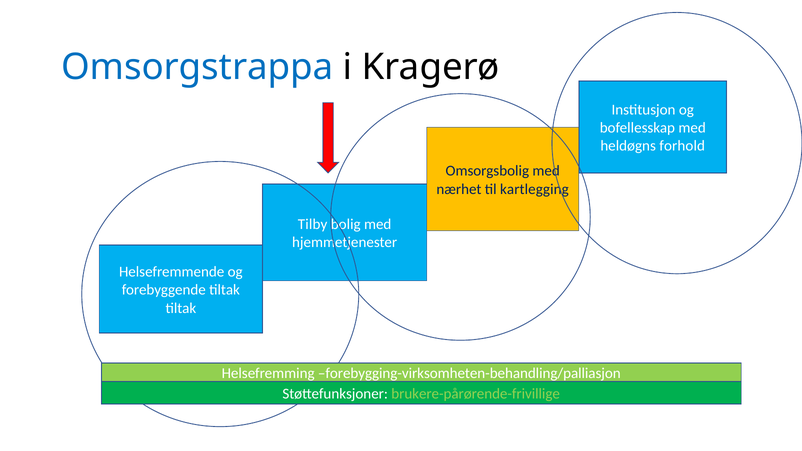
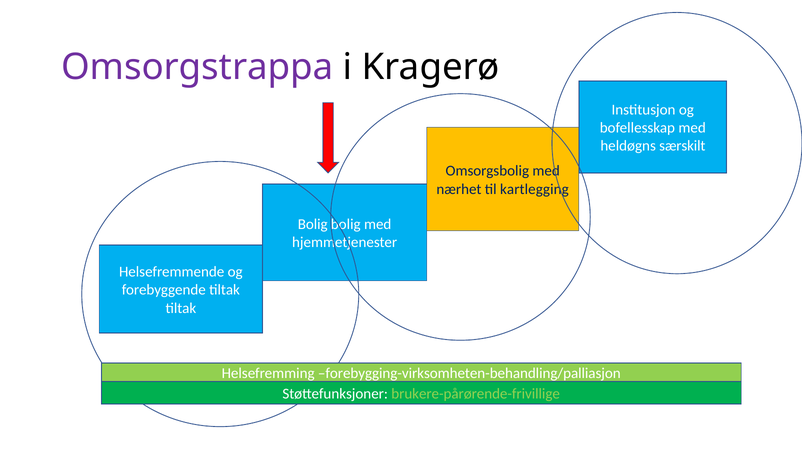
Omsorgstrappa colour: blue -> purple
forhold: forhold -> særskilt
Tilby at (313, 225): Tilby -> Bolig
